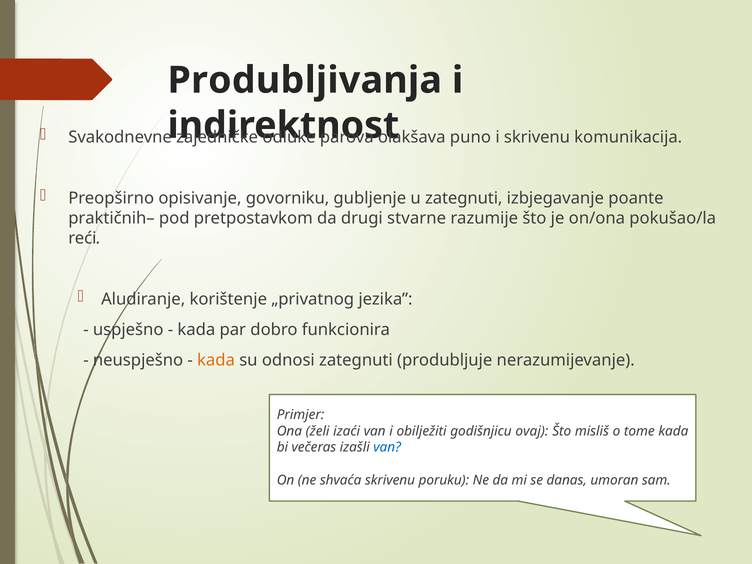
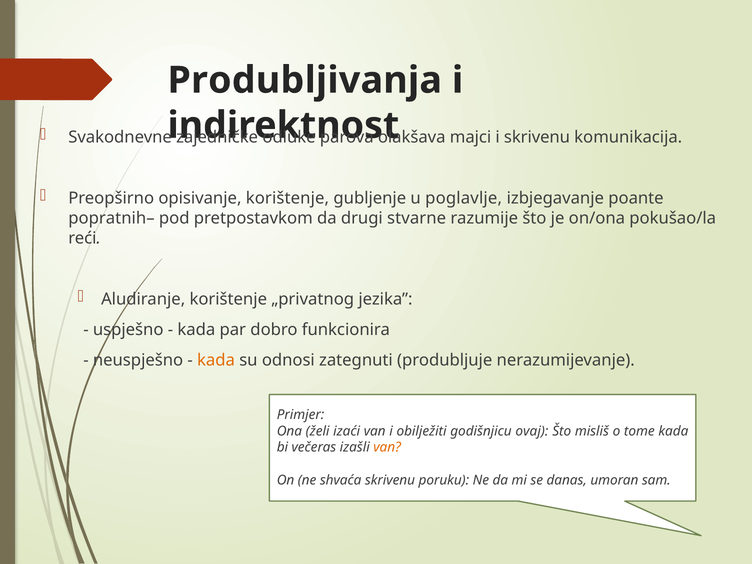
puno: puno -> majci
opisivanje govorniku: govorniku -> korištenje
u zategnuti: zategnuti -> poglavlje
praktičnih–: praktičnih– -> popratnih–
van at (387, 447) colour: blue -> orange
